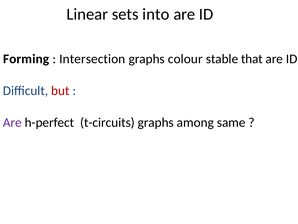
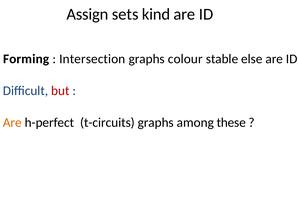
Linear: Linear -> Assign
into: into -> kind
that: that -> else
Are at (12, 122) colour: purple -> orange
same: same -> these
